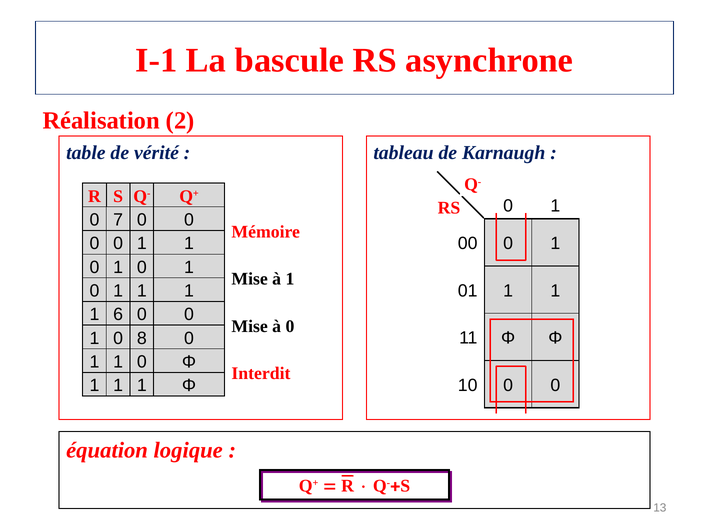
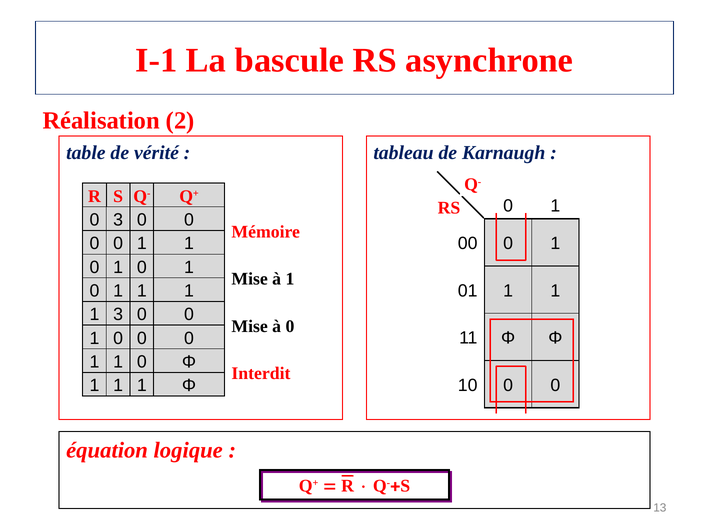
0 7: 7 -> 3
1 6: 6 -> 3
8 at (142, 338): 8 -> 0
